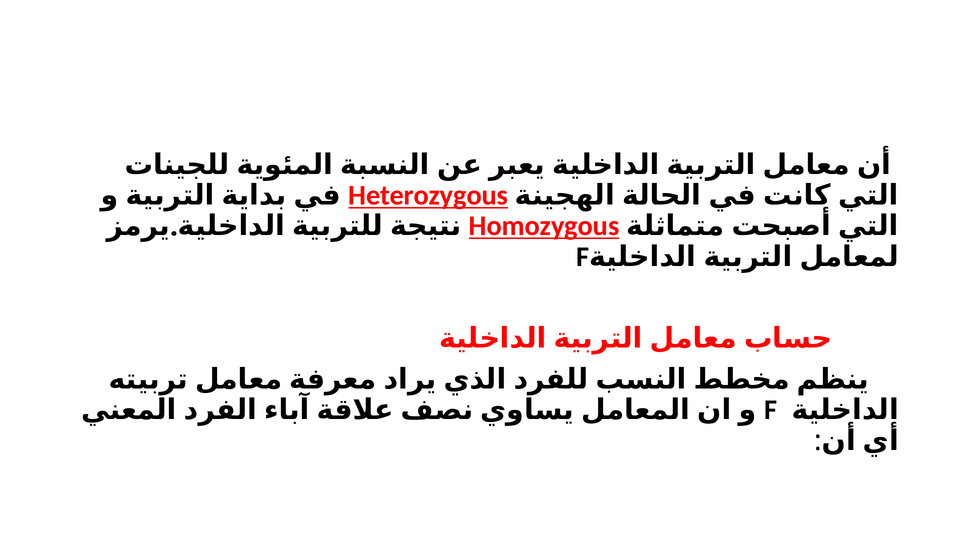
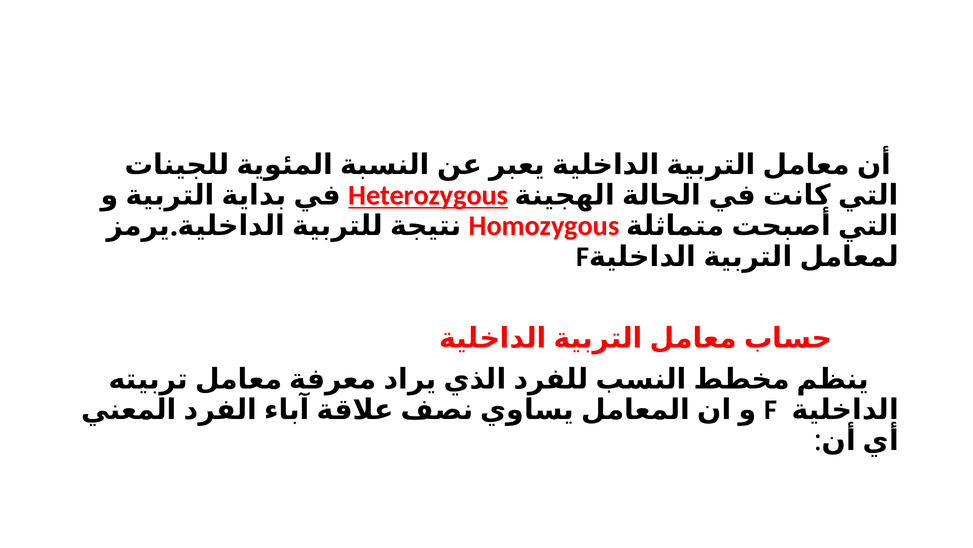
Homozygous underline: present -> none
